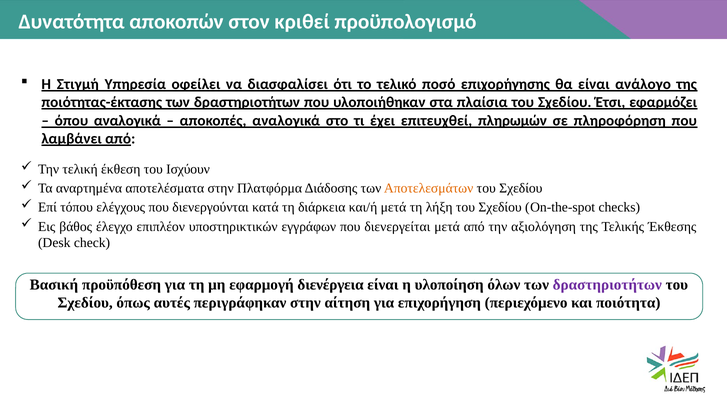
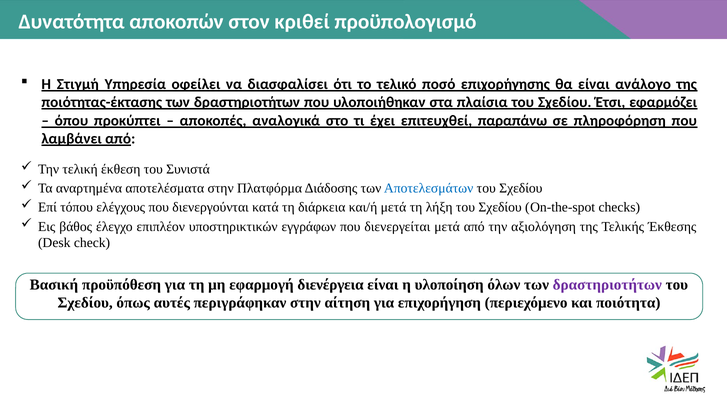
όπου αναλογικά: αναλογικά -> προκύπτει
πληρωμών: πληρωμών -> παραπάνω
Ισχύουν: Ισχύουν -> Συνιστά
Αποτελεσμάτων colour: orange -> blue
